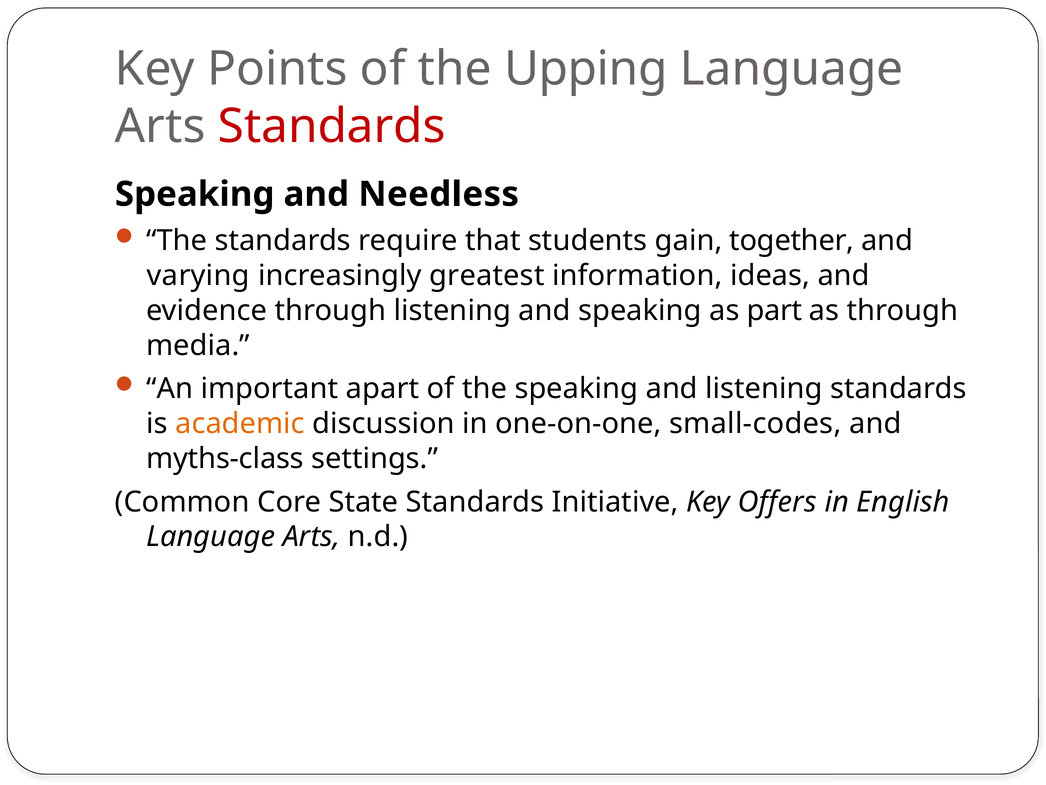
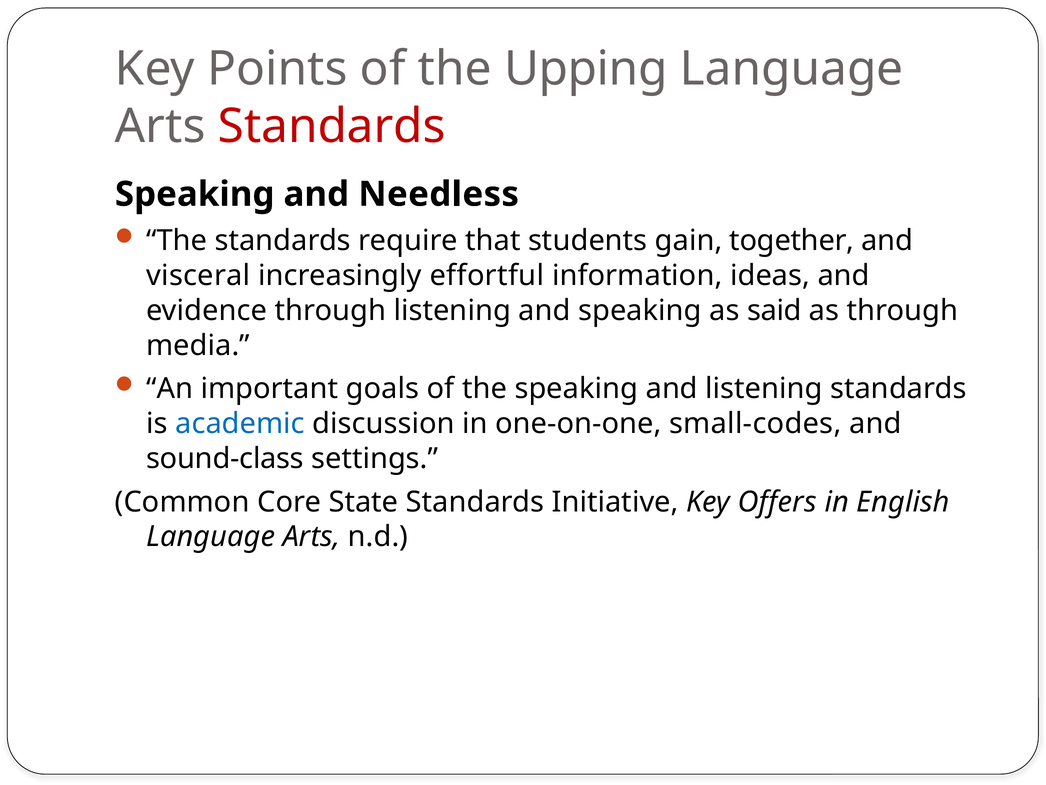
varying: varying -> visceral
greatest: greatest -> effortful
part: part -> said
apart: apart -> goals
academic colour: orange -> blue
myths‐class: myths‐class -> sound‐class
